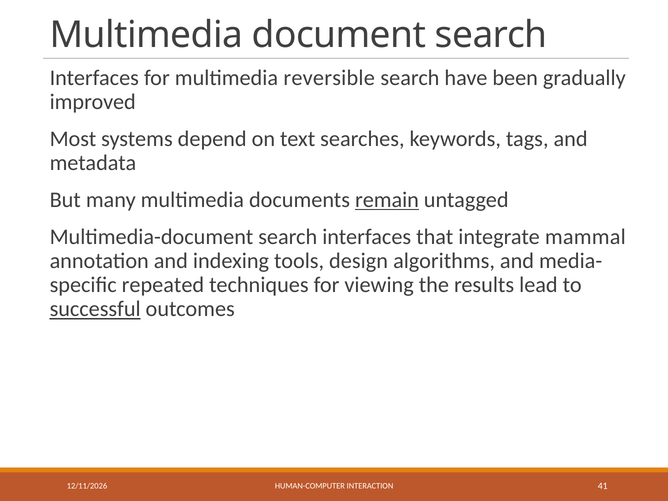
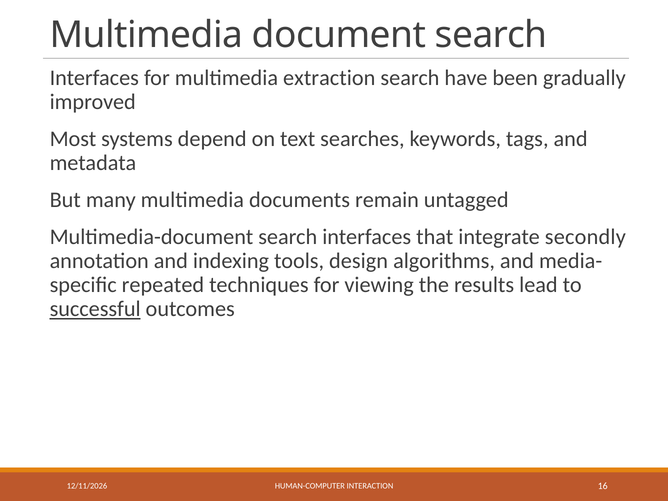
reversible: reversible -> extraction
remain underline: present -> none
mammal: mammal -> secondly
41: 41 -> 16
